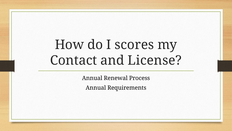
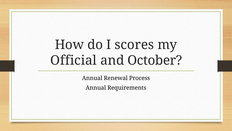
Contact: Contact -> Official
License: License -> October
